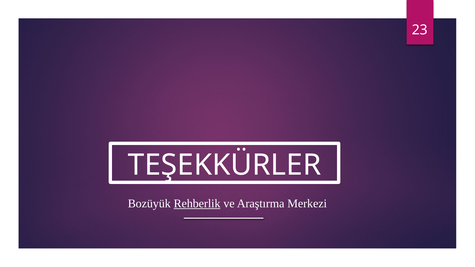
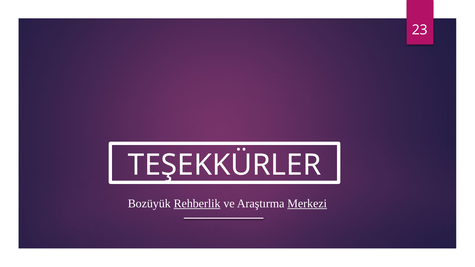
Merkezi underline: none -> present
